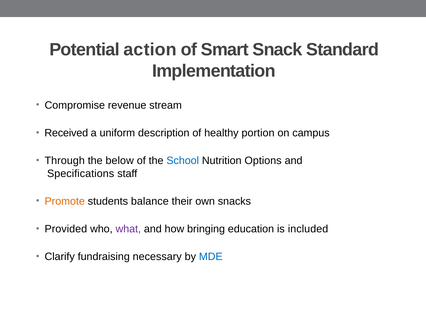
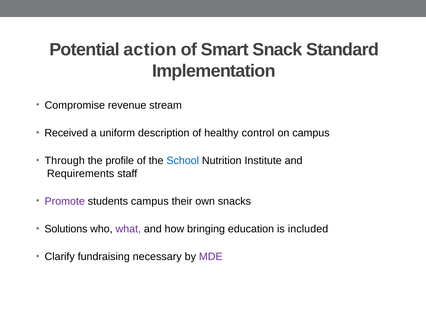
portion: portion -> control
below: below -> profile
Options: Options -> Institute
Specifications: Specifications -> Requirements
Promote colour: orange -> purple
students balance: balance -> campus
Provided: Provided -> Solutions
MDE colour: blue -> purple
